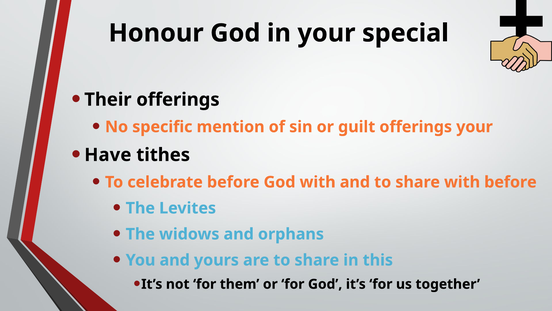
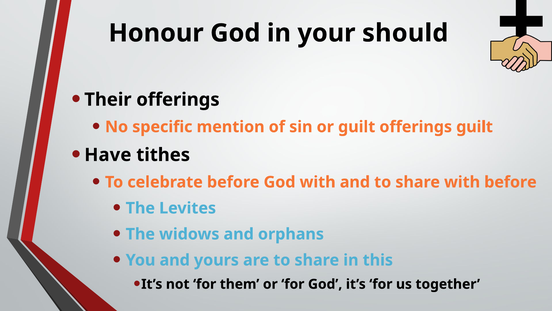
special: special -> should
offerings your: your -> guilt
